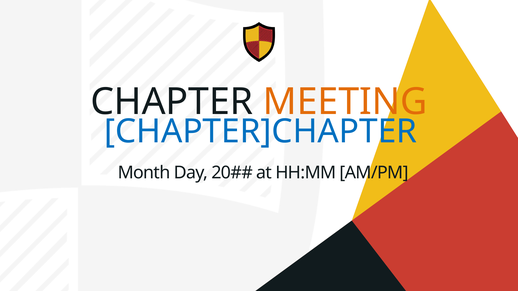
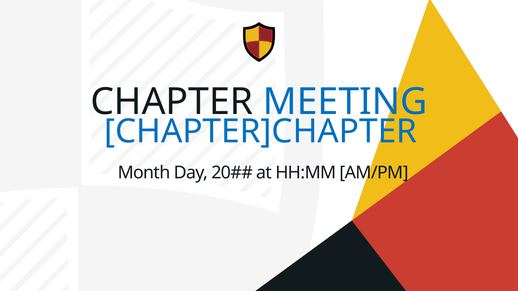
MEETING colour: orange -> blue
